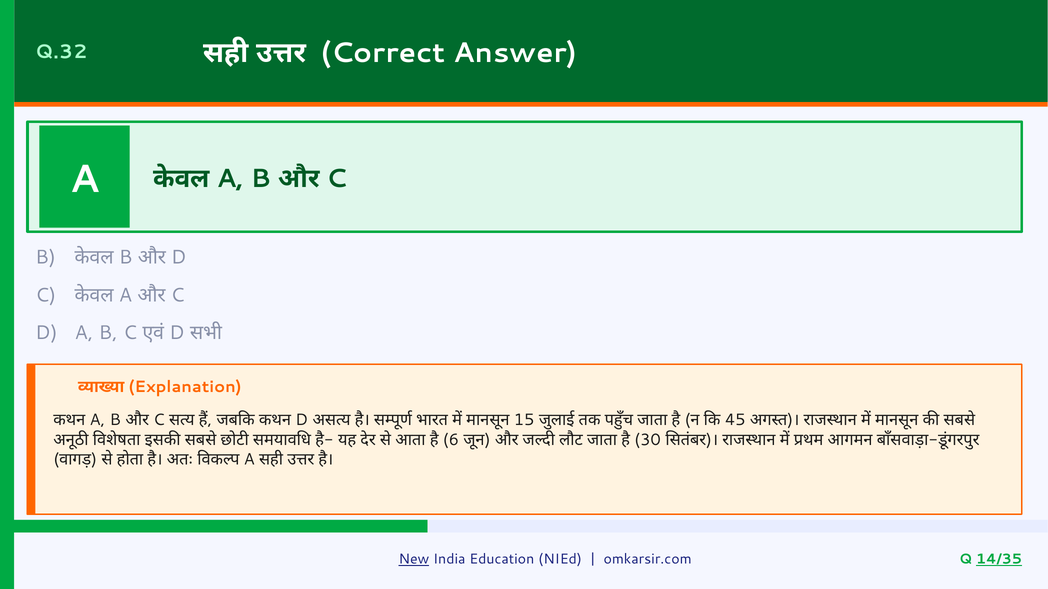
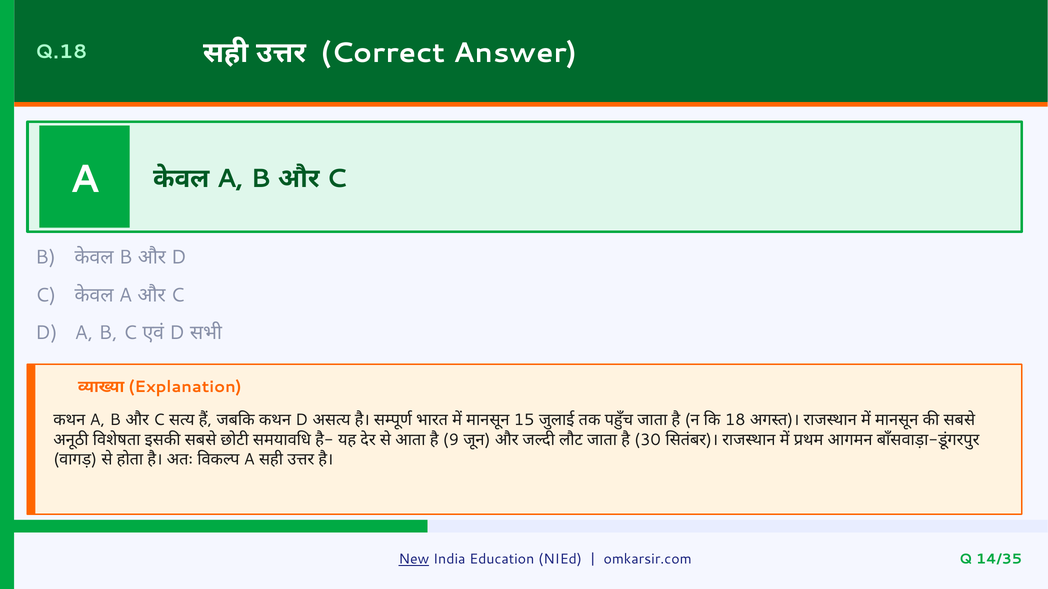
Q.32: Q.32 -> Q.18
45: 45 -> 18
6: 6 -> 9
14/35 underline: present -> none
